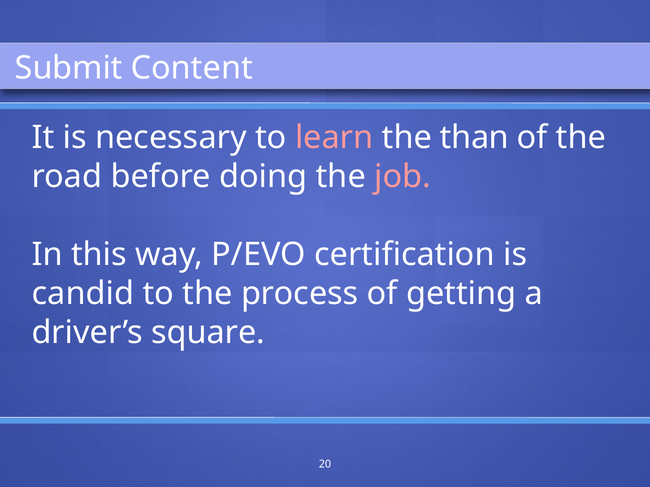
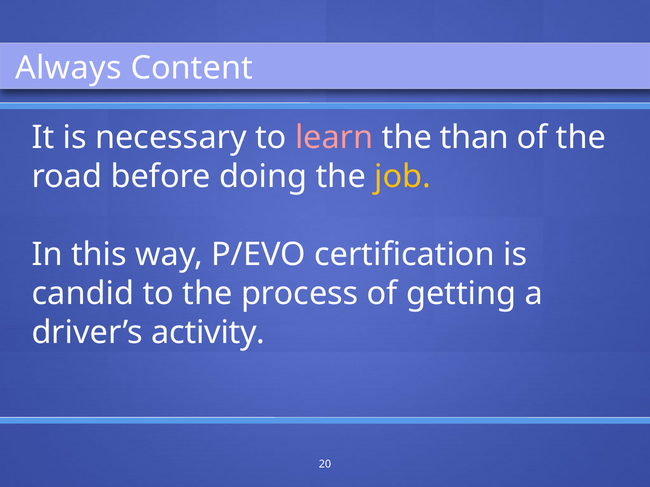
Submit: Submit -> Always
job colour: pink -> yellow
square: square -> activity
